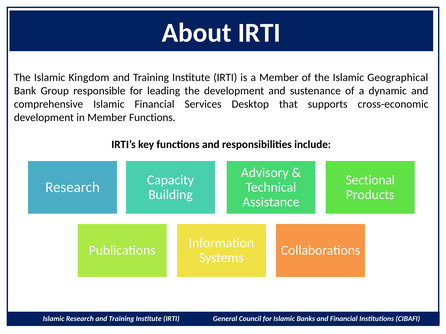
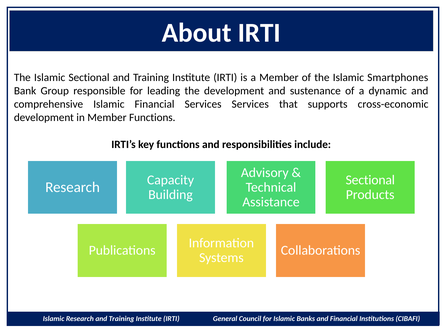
Islamic Kingdom: Kingdom -> Sectional
Geographical: Geographical -> Smartphones
Services Desktop: Desktop -> Services
